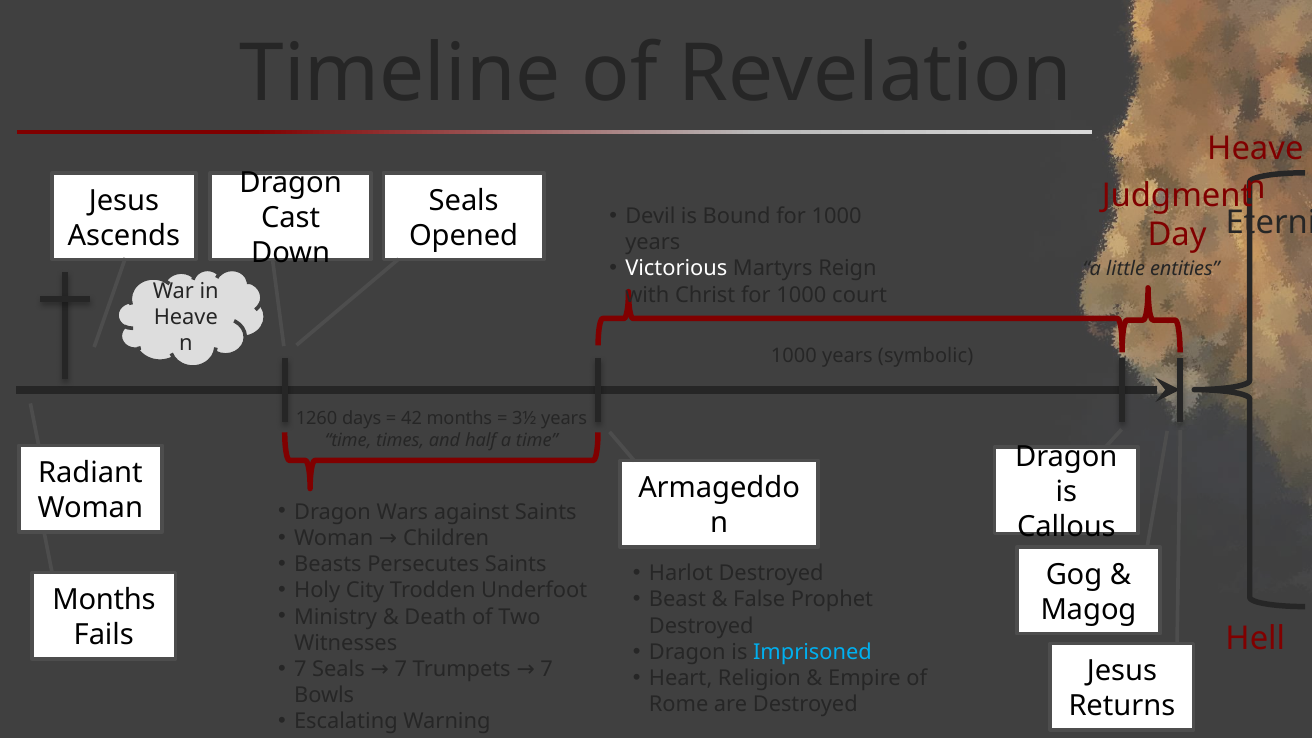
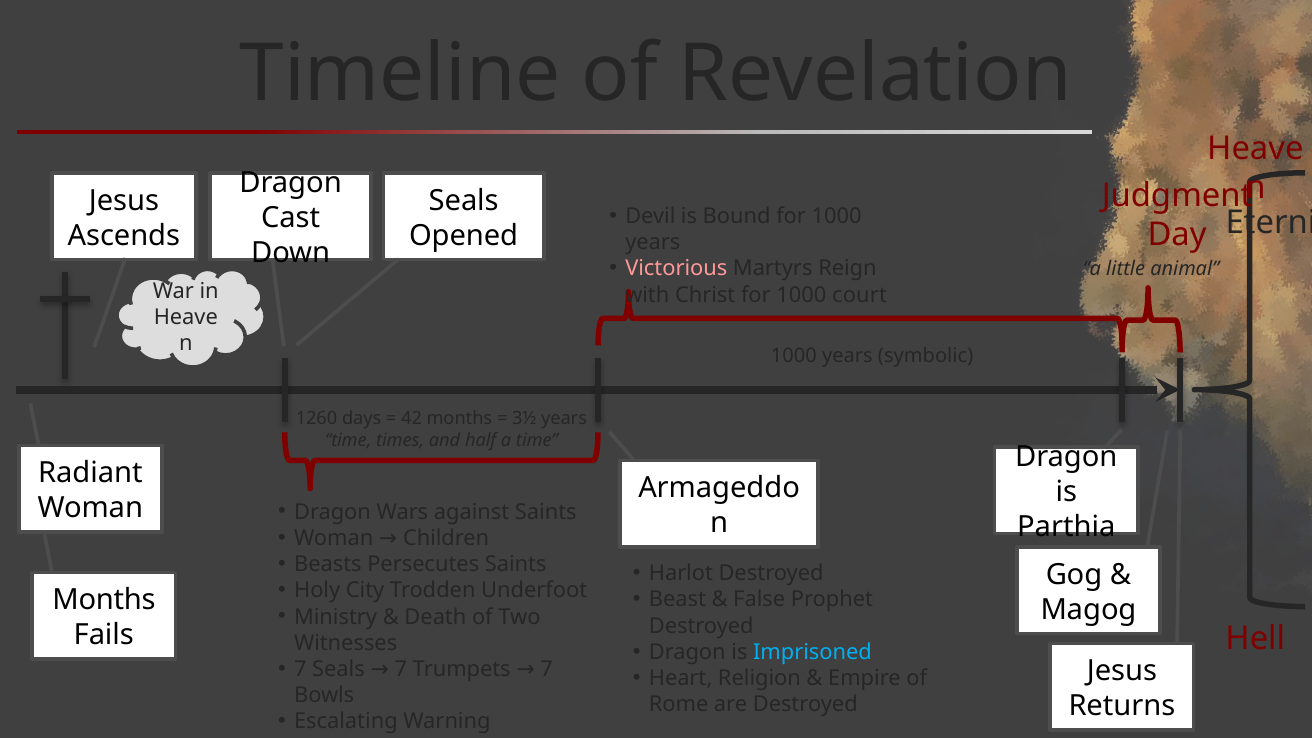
Victorious colour: white -> pink
entities: entities -> animal
Callous: Callous -> Parthia
